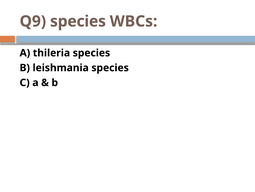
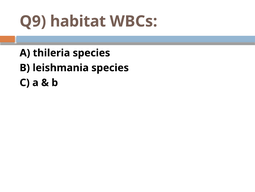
Q9 species: species -> habitat
